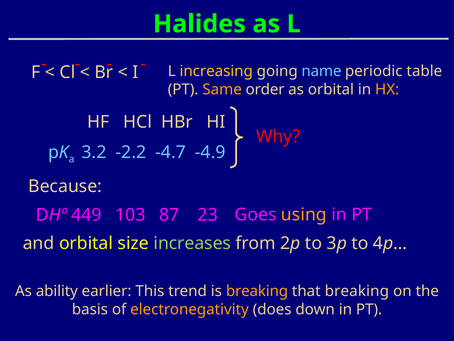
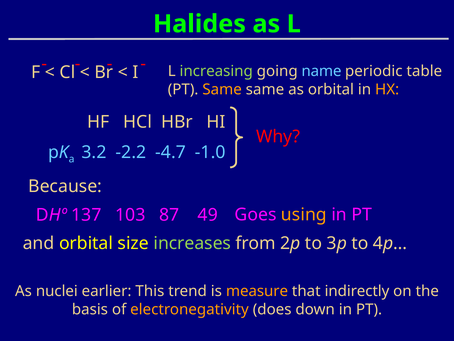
increasing colour: yellow -> light green
Same order: order -> same
-4.9: -4.9 -> -1.0
449: 449 -> 137
23: 23 -> 49
ability: ability -> nuclei
is breaking: breaking -> measure
that breaking: breaking -> indirectly
